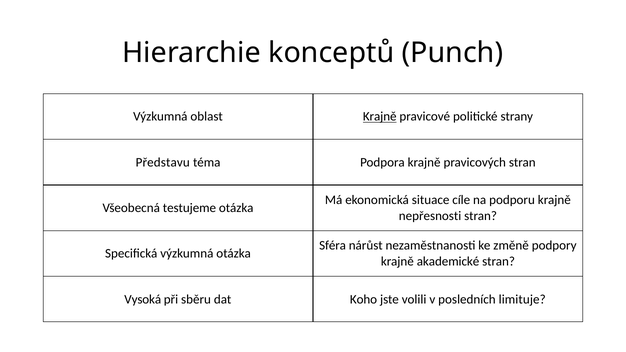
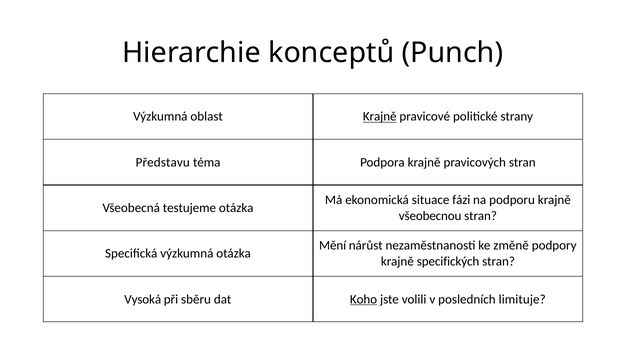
cíle: cíle -> fázi
nepřesnosti: nepřesnosti -> všeobecnou
Sféra: Sféra -> Mění
akademické: akademické -> specifických
Koho underline: none -> present
